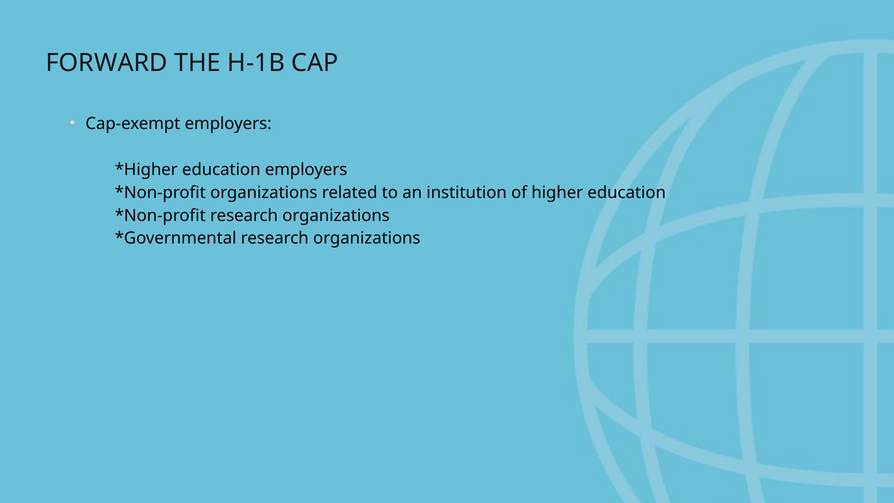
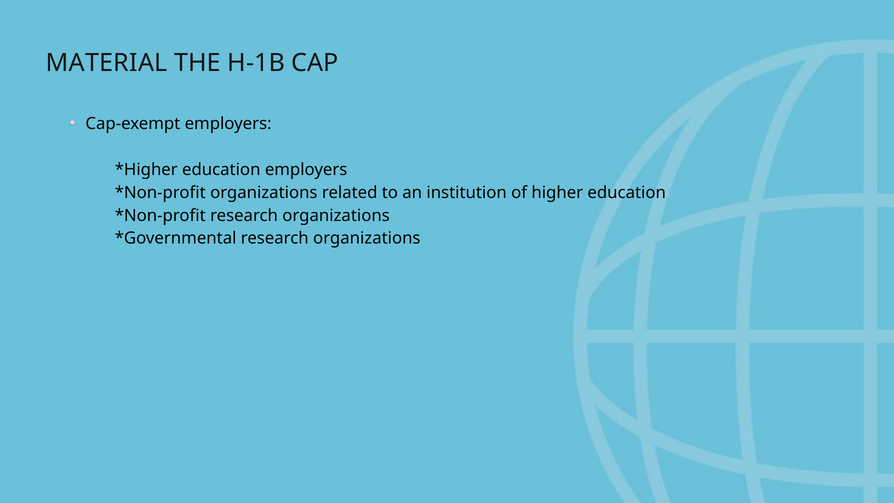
FORWARD: FORWARD -> MATERIAL
